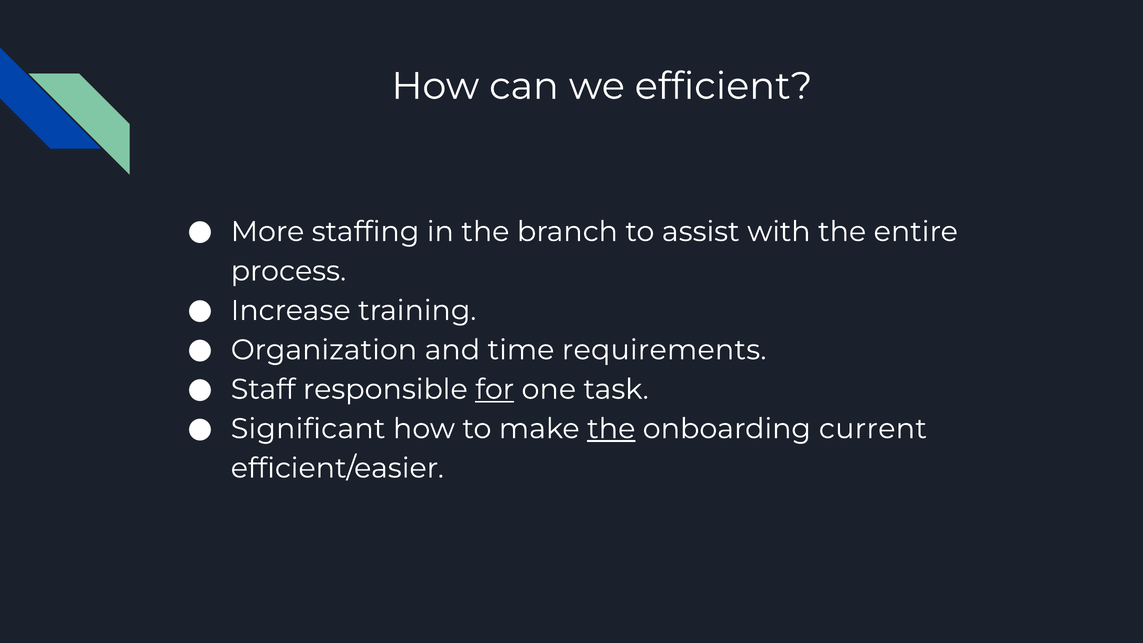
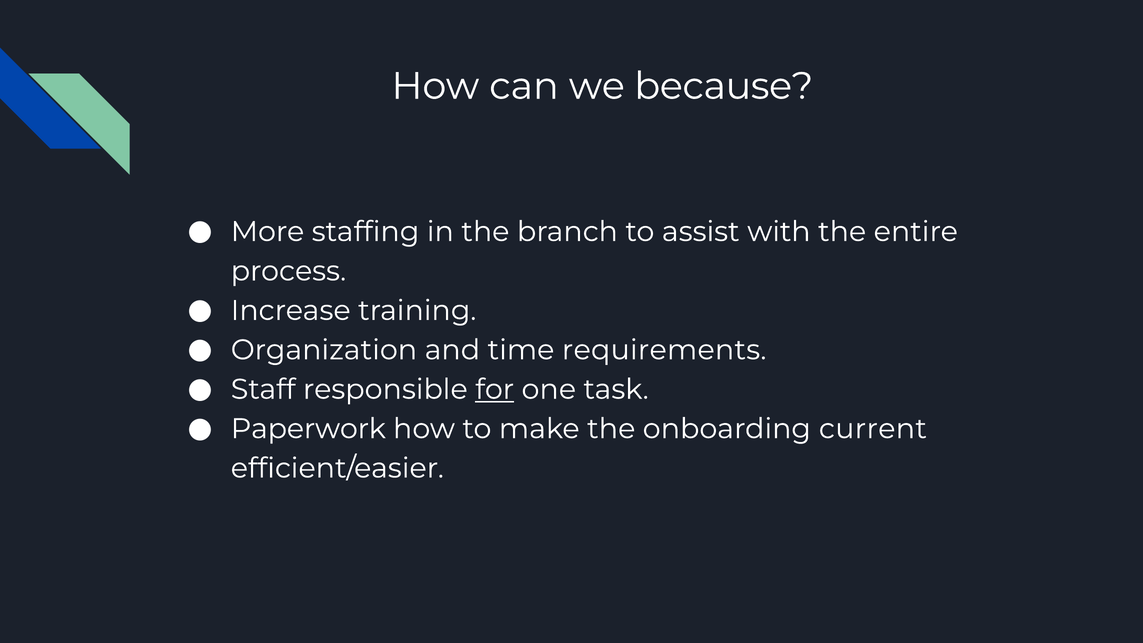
efficient: efficient -> because
Significant: Significant -> Paperwork
the at (611, 429) underline: present -> none
